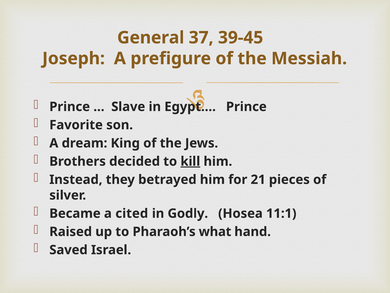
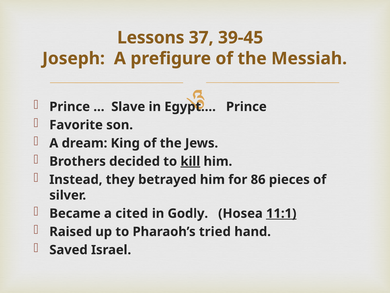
General: General -> Lessons
21: 21 -> 86
11:1 underline: none -> present
what: what -> tried
